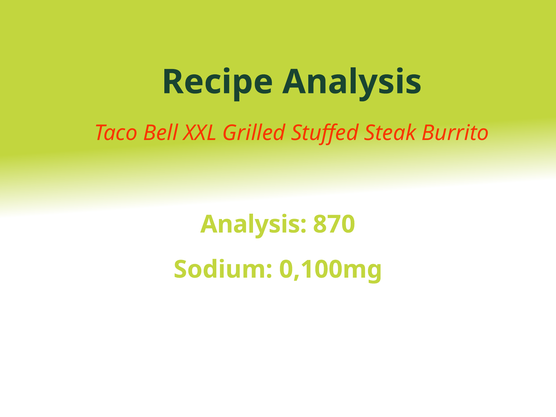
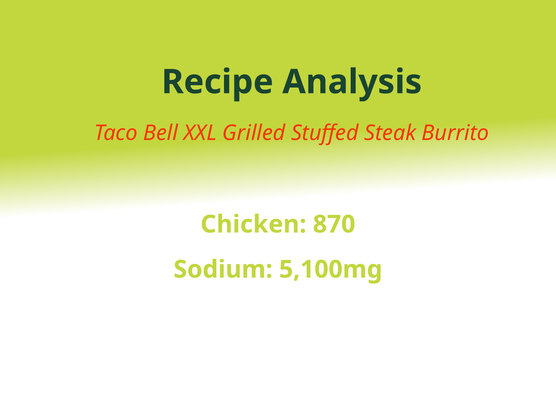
Analysis at (254, 224): Analysis -> Chicken
0,100mg: 0,100mg -> 5,100mg
